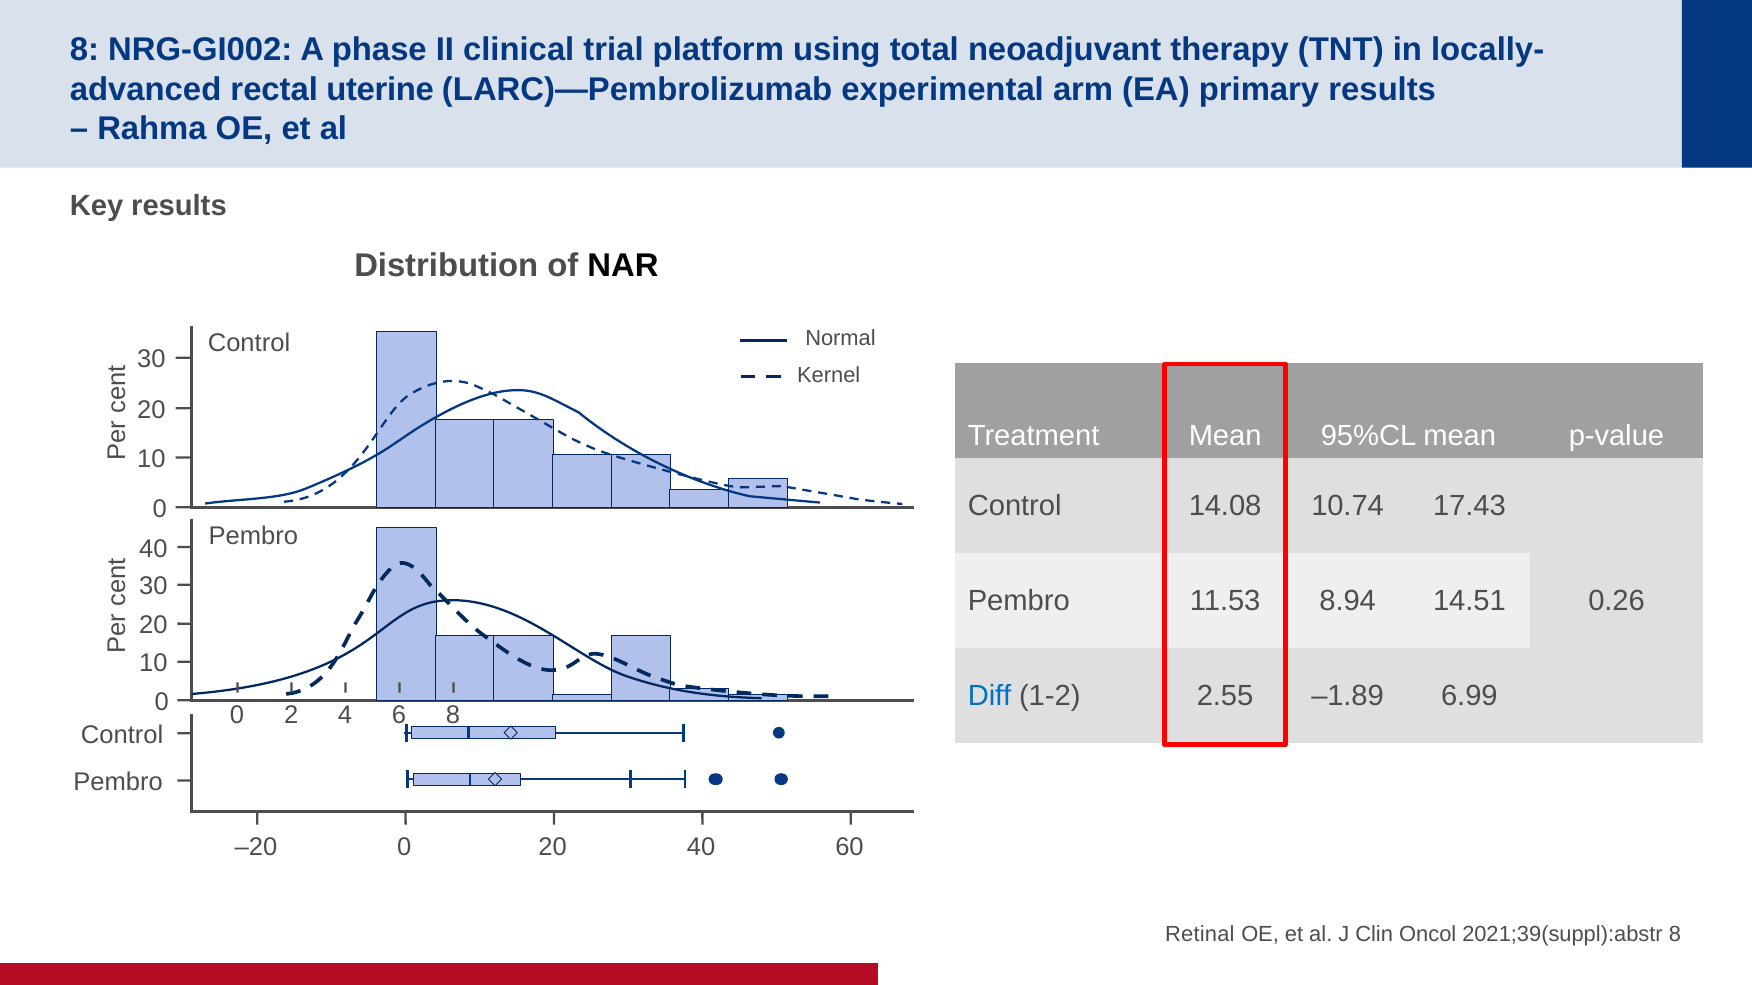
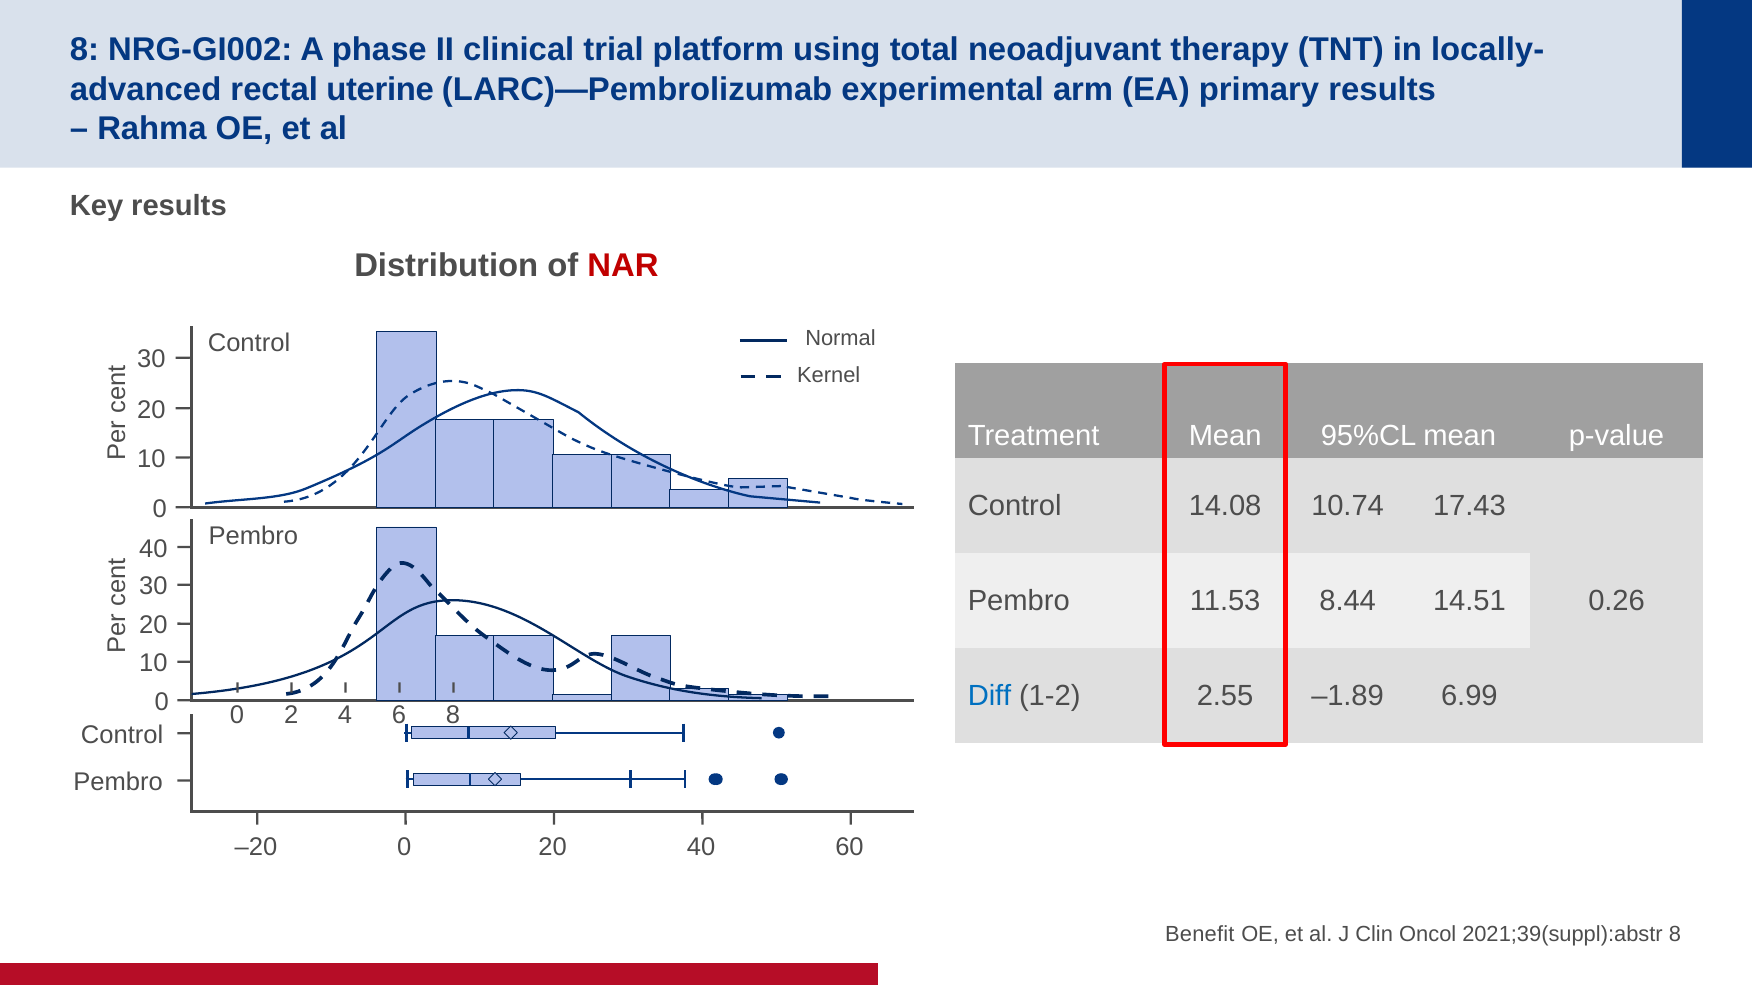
NAR colour: black -> red
8.94: 8.94 -> 8.44
Retinal: Retinal -> Benefit
